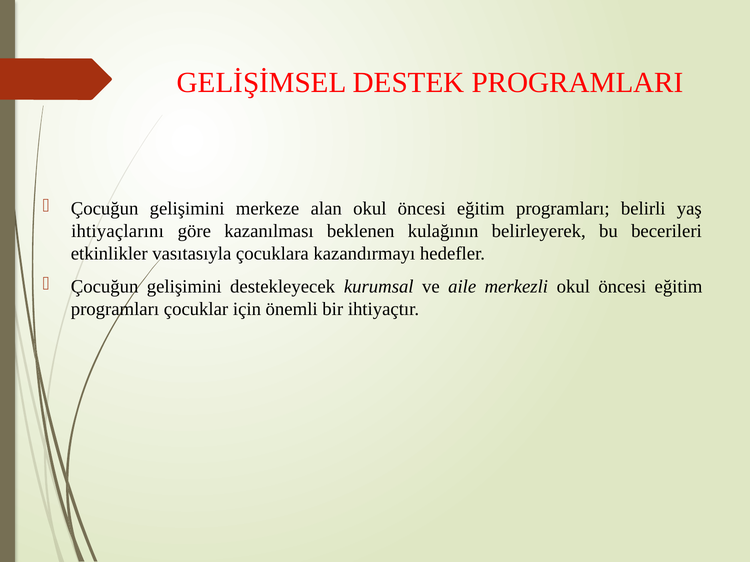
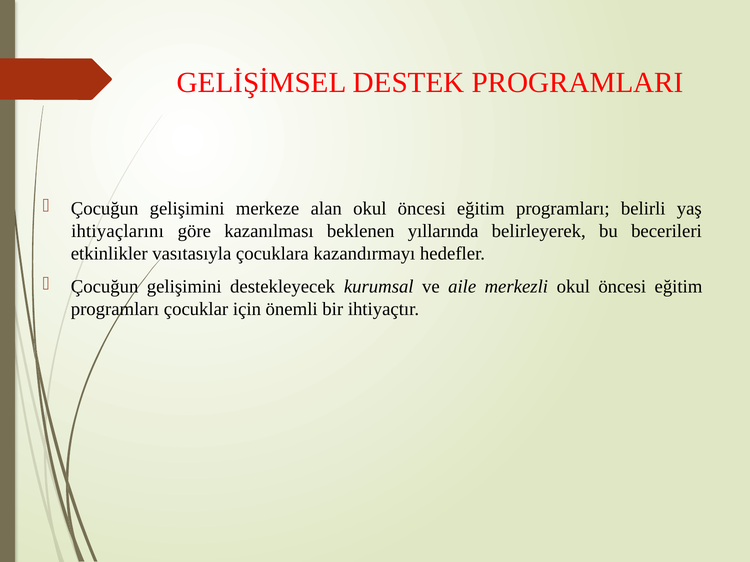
kulağının: kulağının -> yıllarında
